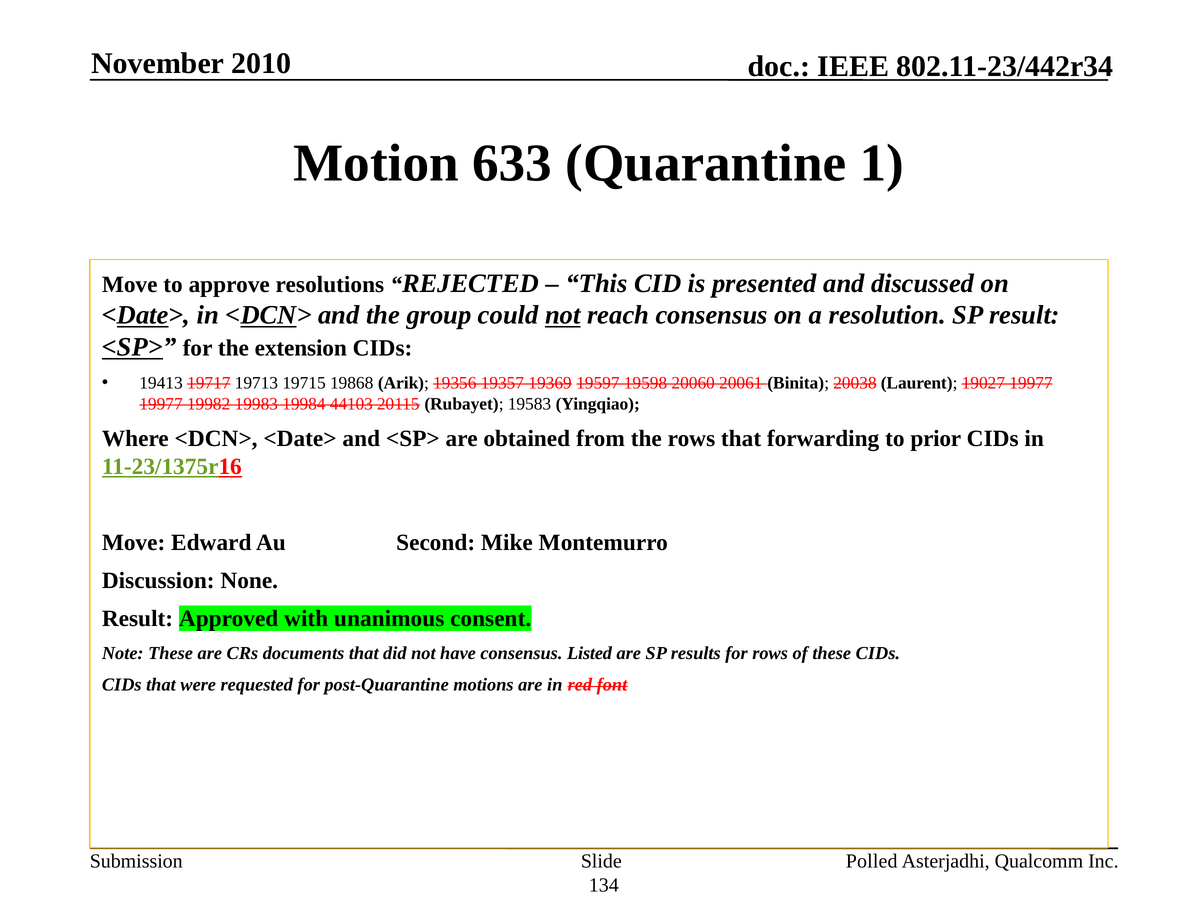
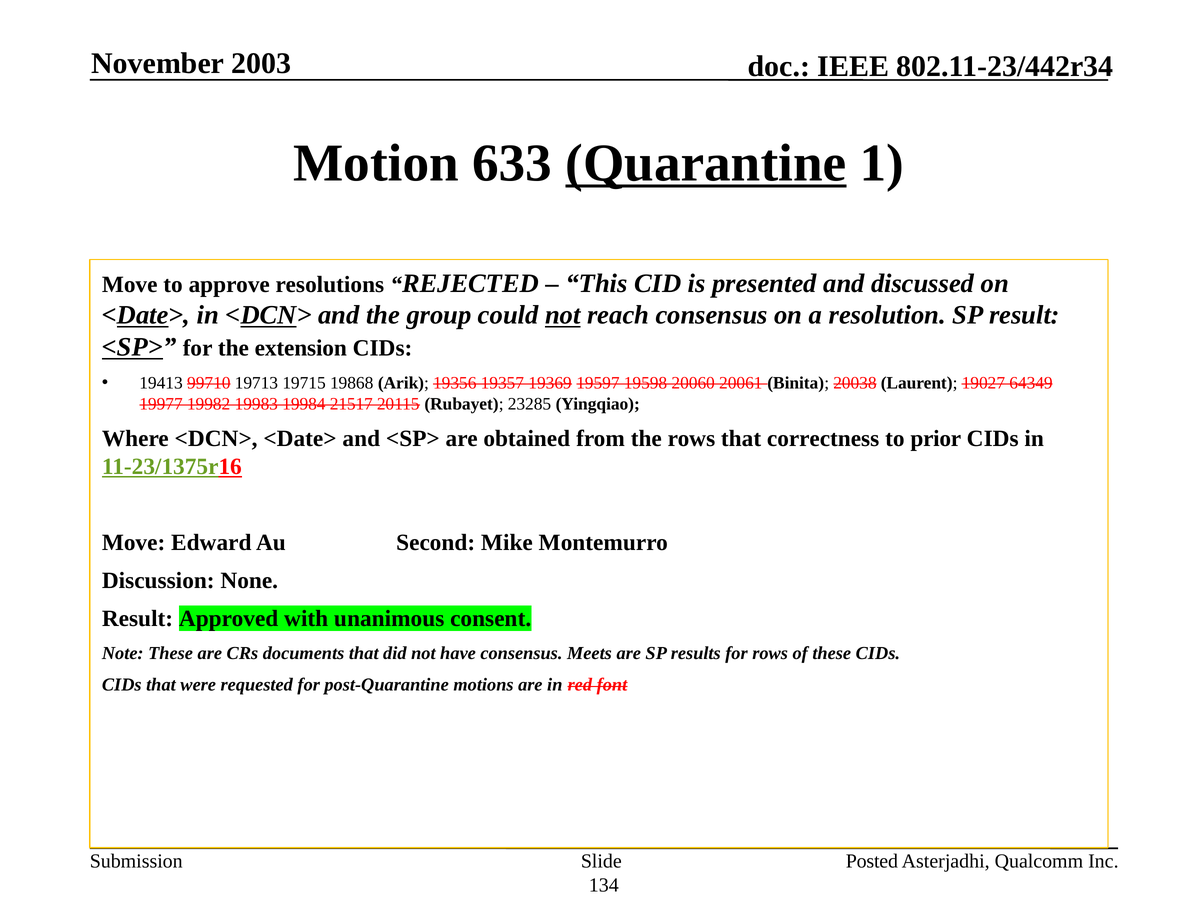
2010: 2010 -> 2003
Quarantine underline: none -> present
19717: 19717 -> 99710
19027 19977: 19977 -> 64349
44103: 44103 -> 21517
19583: 19583 -> 23285
forwarding: forwarding -> correctness
Listed: Listed -> Meets
Polled: Polled -> Posted
